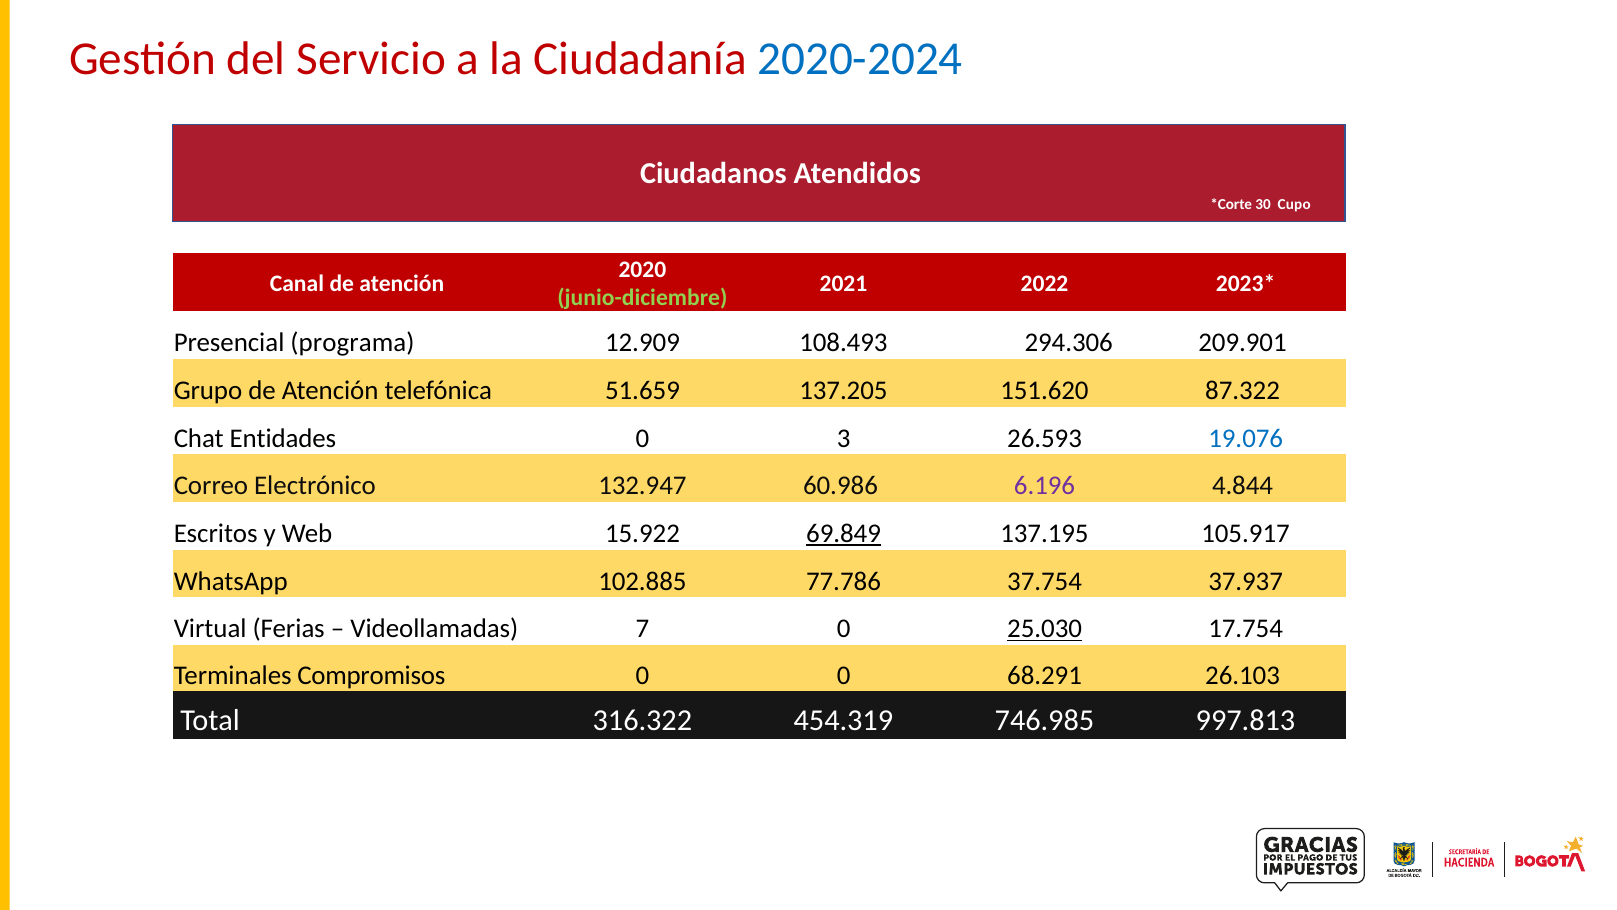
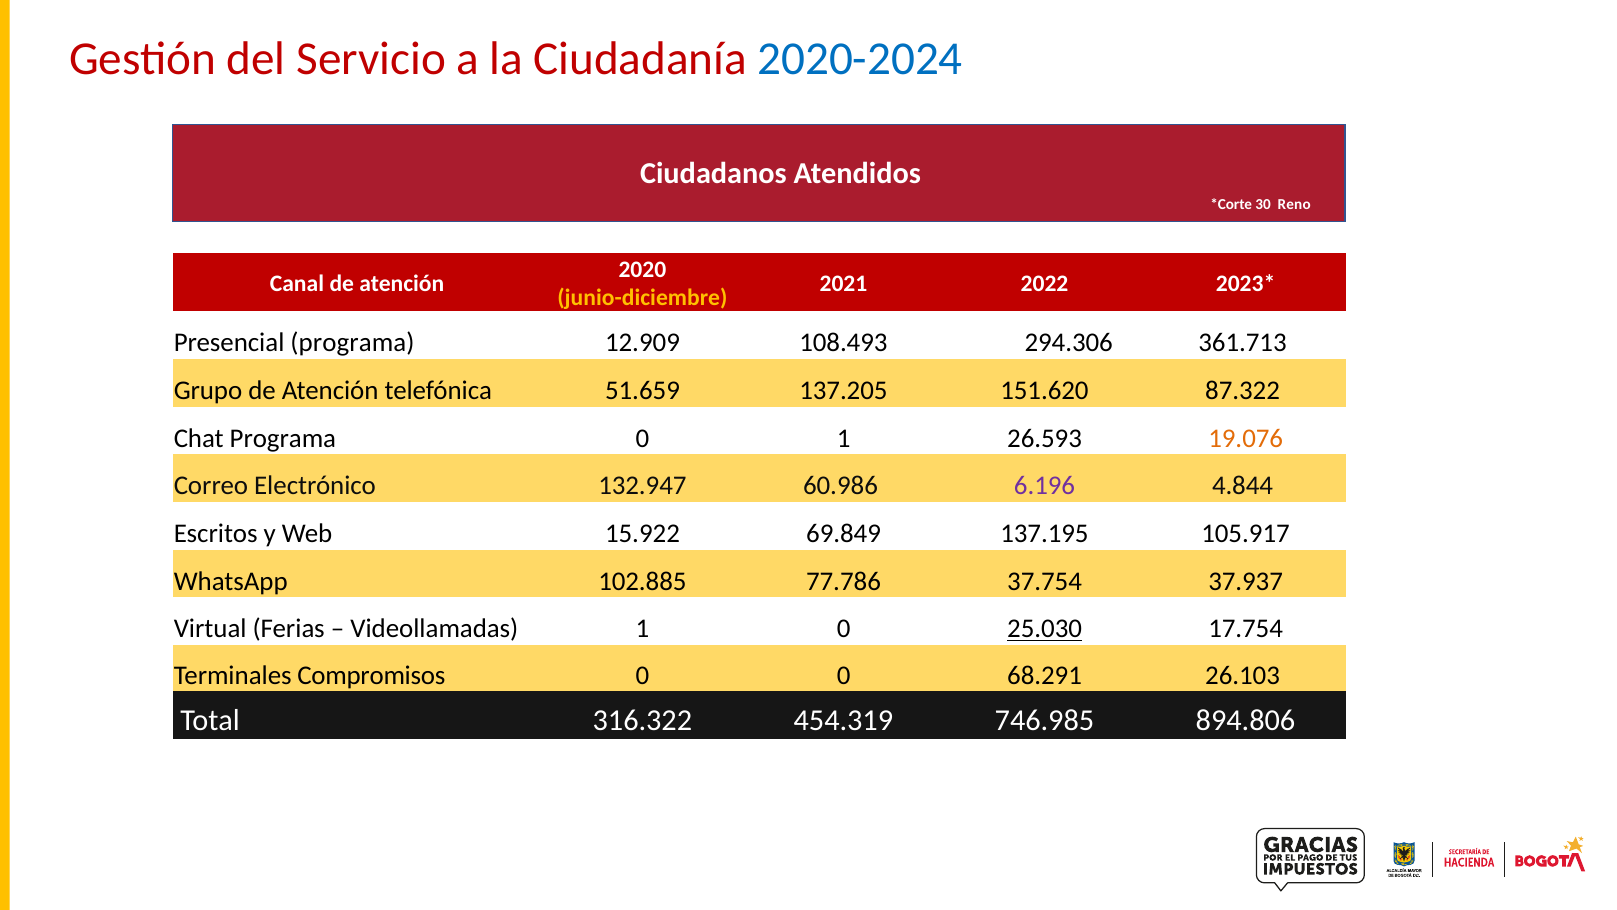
Cupo: Cupo -> Reno
junio-diciembre colour: light green -> yellow
209.901: 209.901 -> 361.713
Chat Entidades: Entidades -> Programa
0 3: 3 -> 1
19.076 colour: blue -> orange
69.849 underline: present -> none
Videollamadas 7: 7 -> 1
997.813: 997.813 -> 894.806
